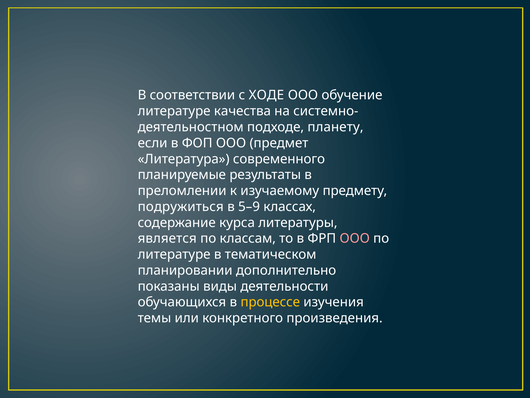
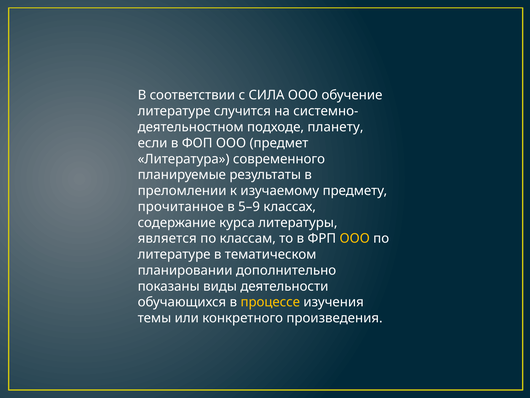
ХОДЕ: ХОДЕ -> СИЛА
качества: качества -> случится
подружиться: подружиться -> прочитанное
ООО at (355, 238) colour: pink -> yellow
